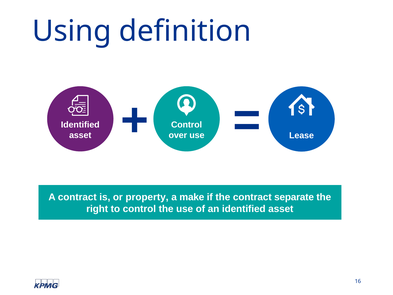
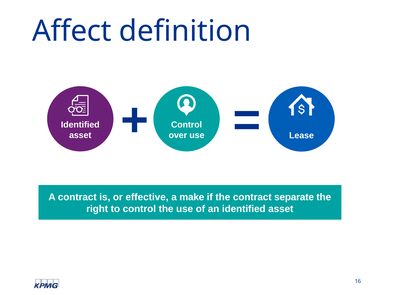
Using: Using -> Affect
property: property -> effective
